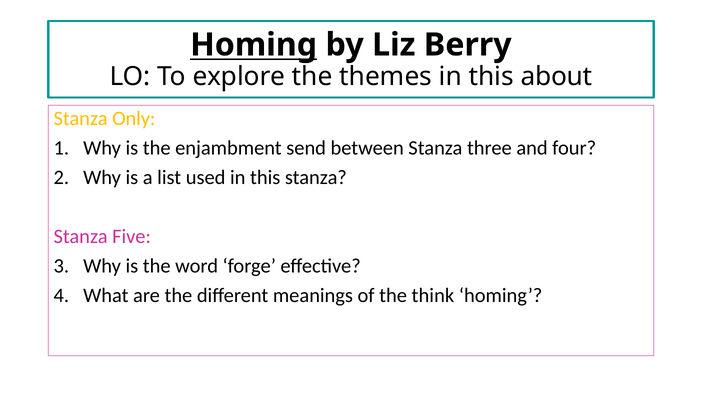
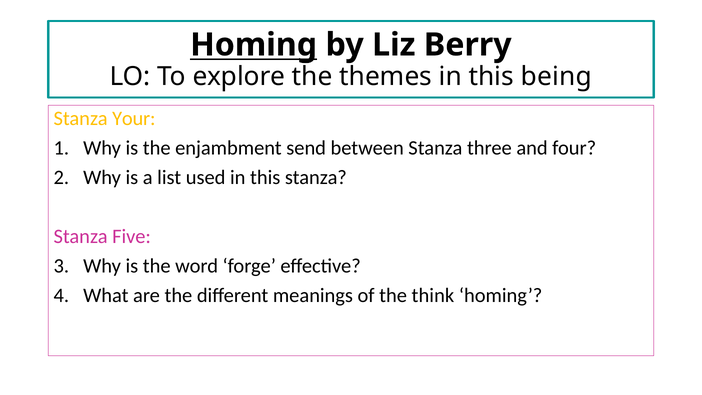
about: about -> being
Only: Only -> Your
